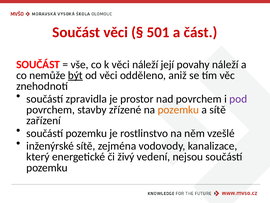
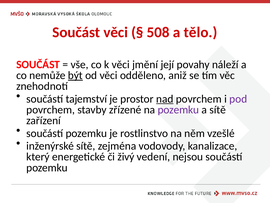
501: 501 -> 508
část: část -> tělo
věci náleží: náleží -> jmění
zpravidla: zpravidla -> tajemství
nad underline: none -> present
pozemku at (178, 109) colour: orange -> purple
